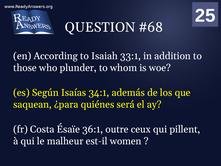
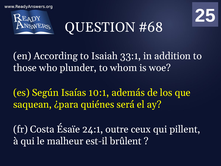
34:1: 34:1 -> 10:1
36:1: 36:1 -> 24:1
women: women -> brûlent
